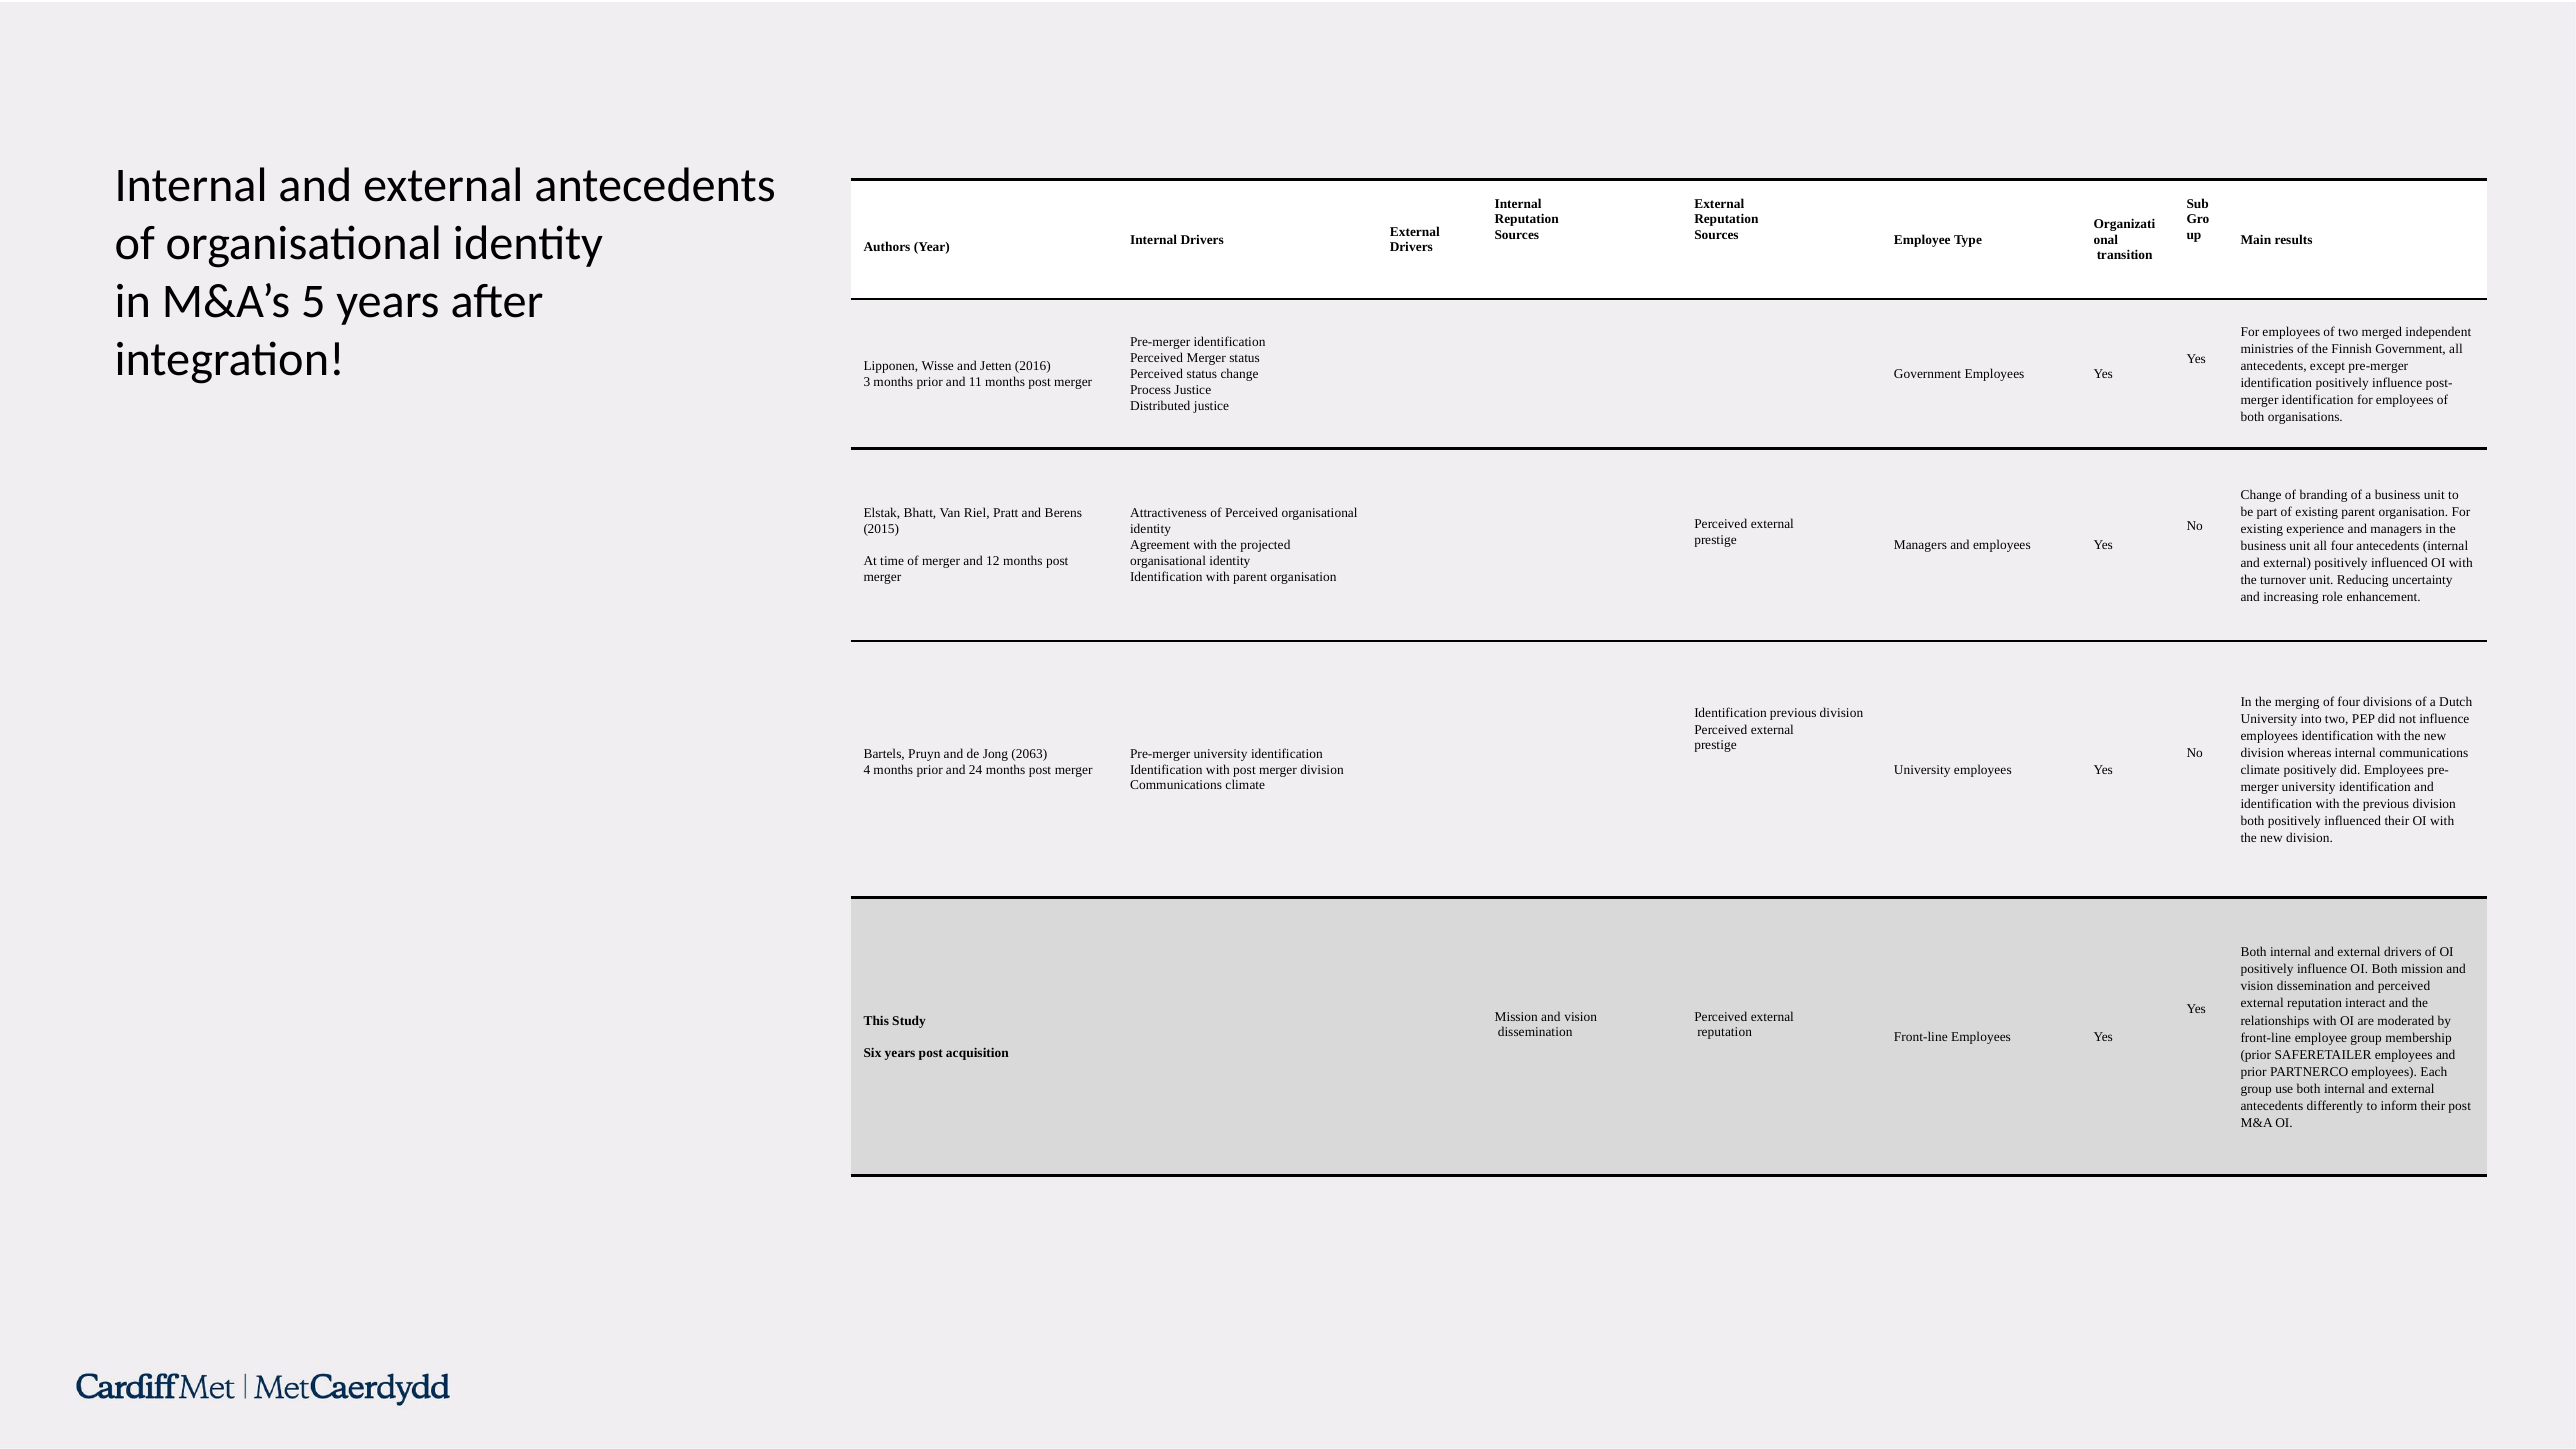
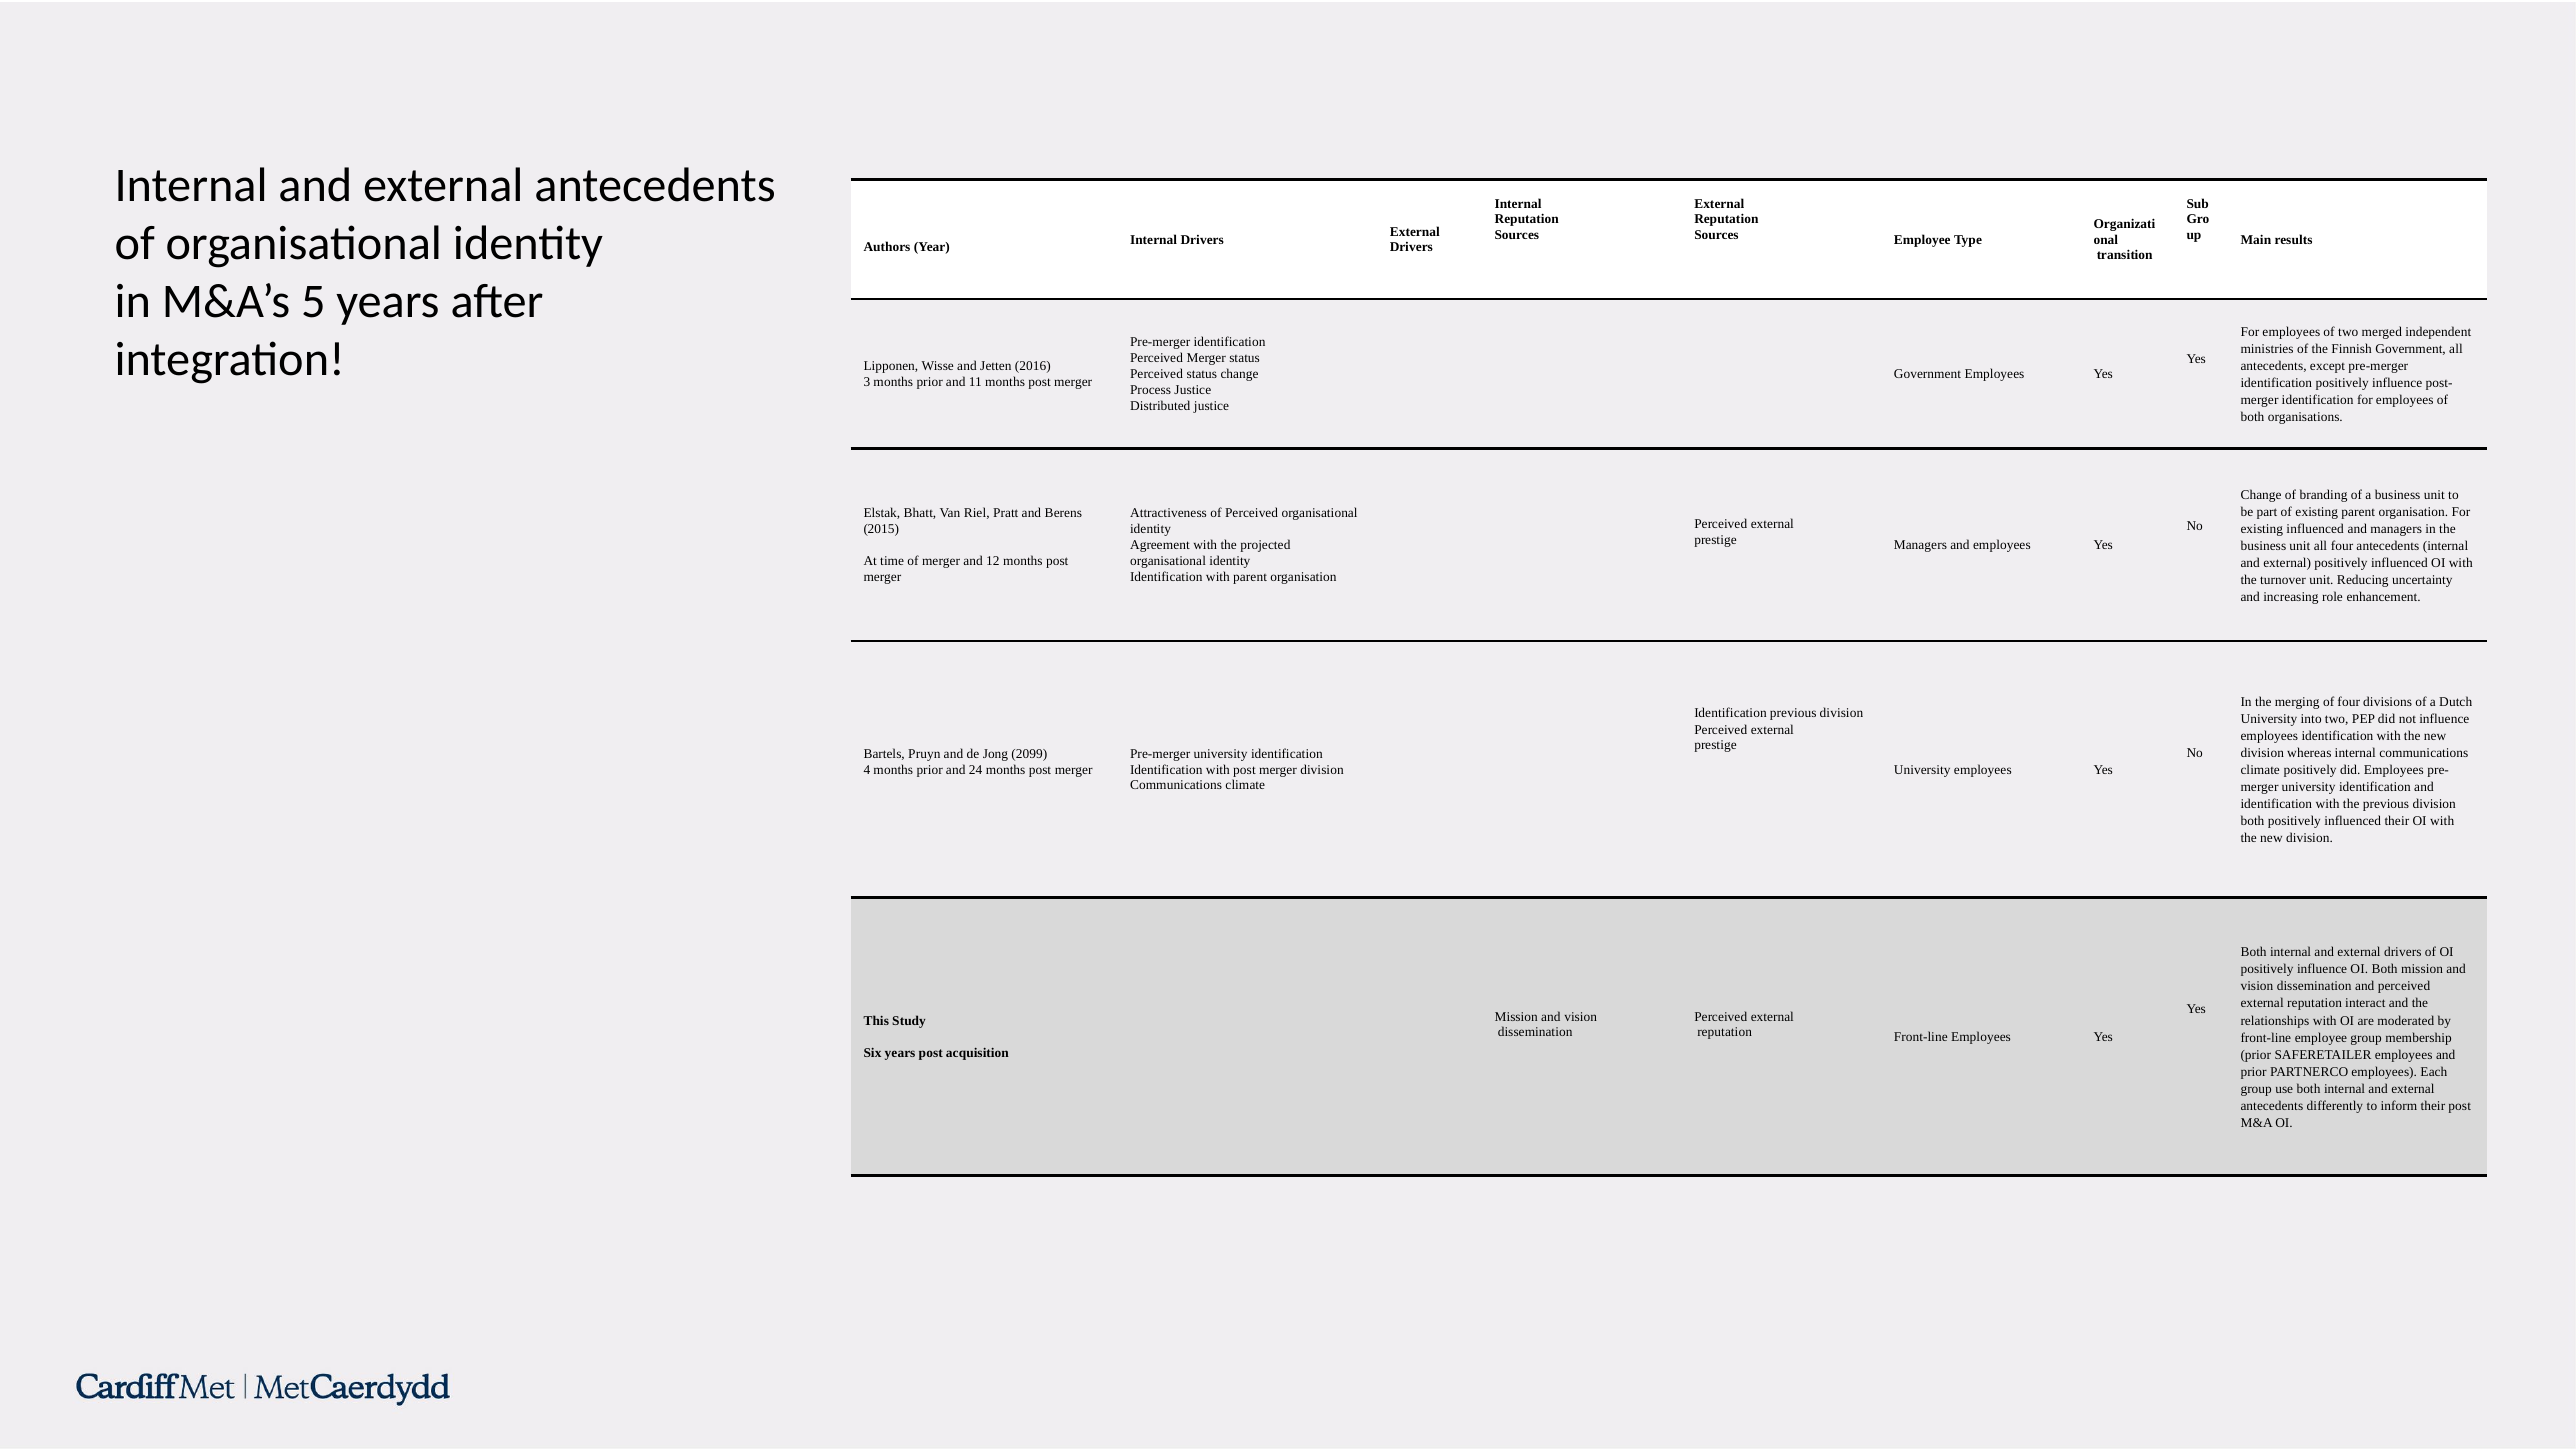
existing experience: experience -> influenced
2063: 2063 -> 2099
